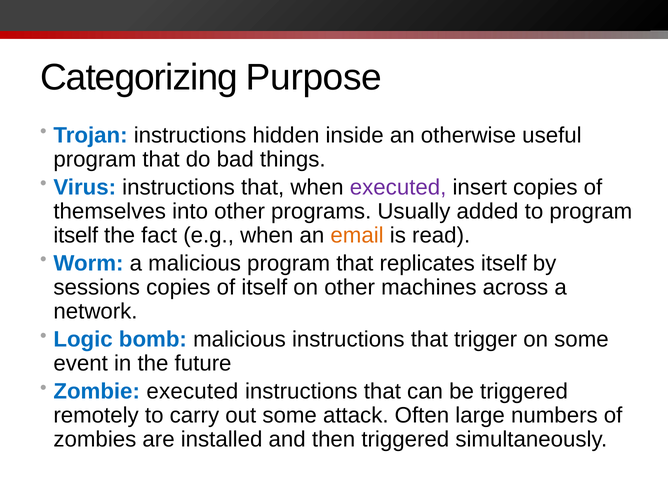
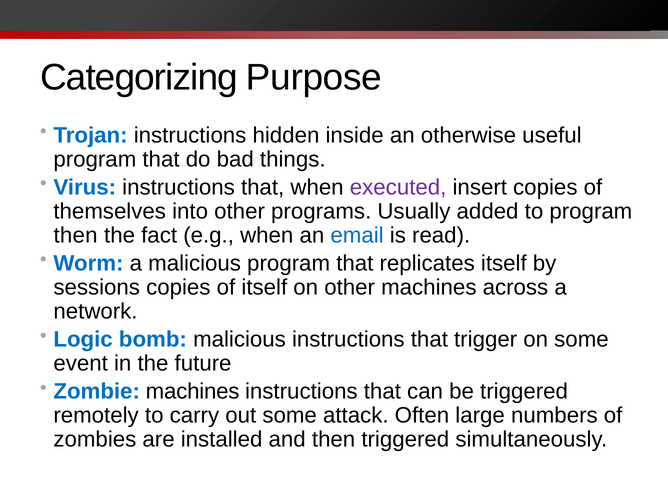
itself at (76, 235): itself -> then
email colour: orange -> blue
Zombie executed: executed -> machines
